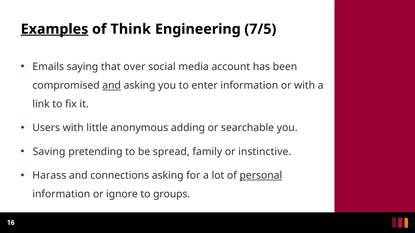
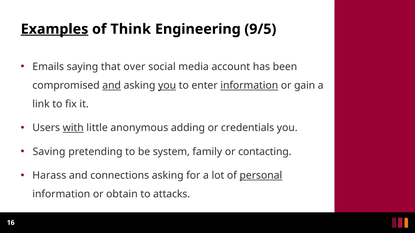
7/5: 7/5 -> 9/5
you at (167, 86) underline: none -> present
information at (249, 86) underline: none -> present
or with: with -> gain
with at (73, 128) underline: none -> present
searchable: searchable -> credentials
spread: spread -> system
instinctive: instinctive -> contacting
ignore: ignore -> obtain
groups: groups -> attacks
